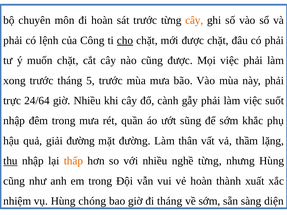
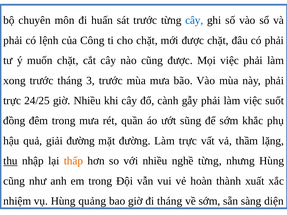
đi hoàn: hoàn -> huấn
cây at (194, 20) colour: orange -> blue
cho underline: present -> none
5: 5 -> 3
24/64: 24/64 -> 24/25
nhập at (14, 121): nhập -> đồng
Làm thân: thân -> trực
chóng: chóng -> quảng
